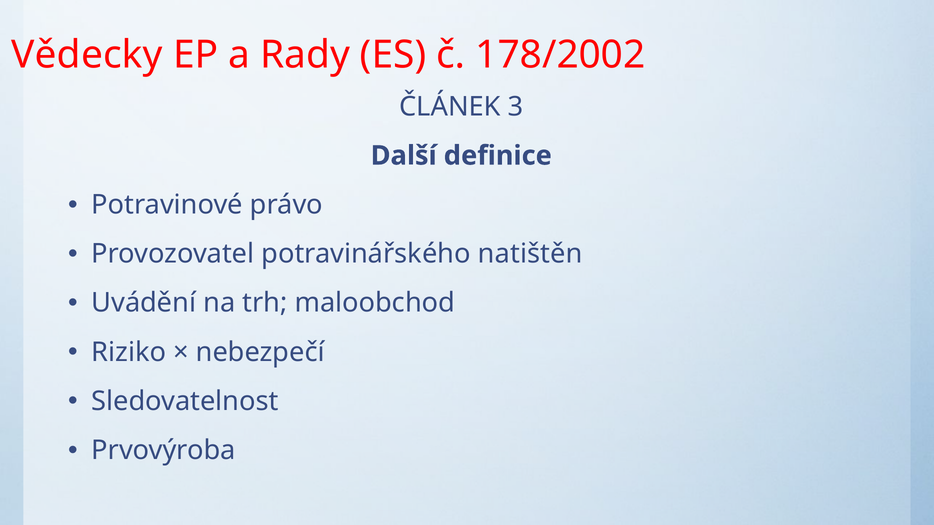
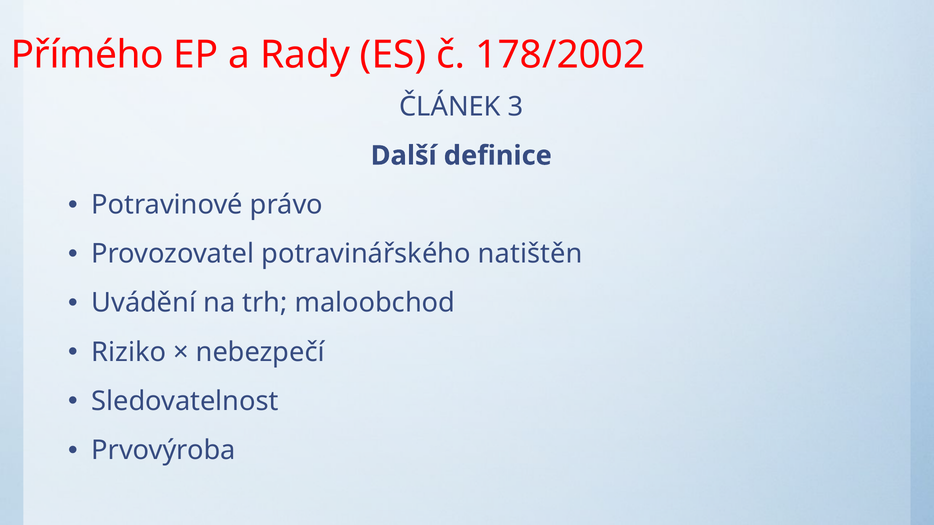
Vědecky: Vědecky -> Přímého
